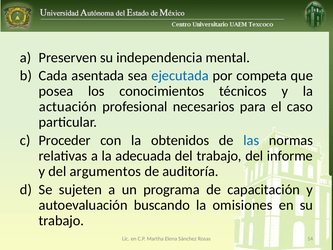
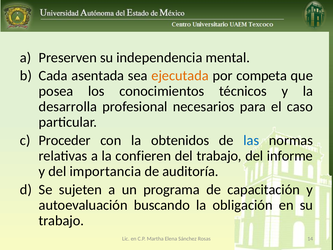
ejecutada colour: blue -> orange
actuación: actuación -> desarrolla
adecuada: adecuada -> confieren
argumentos: argumentos -> importancia
omisiones: omisiones -> obligación
